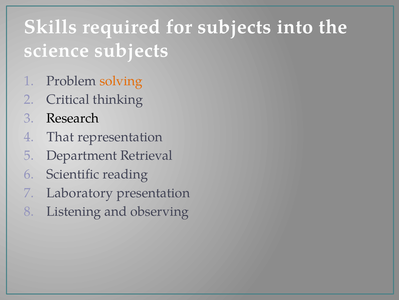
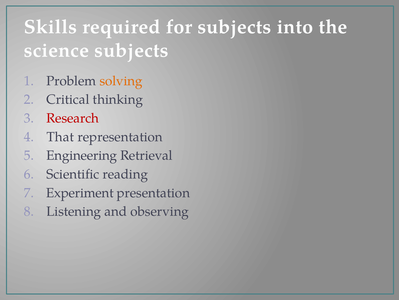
Research colour: black -> red
Department: Department -> Engineering
Laboratory: Laboratory -> Experiment
